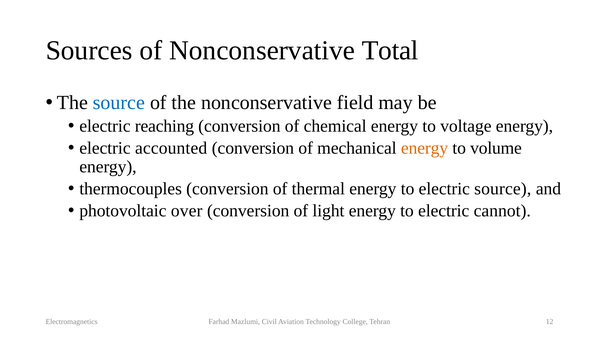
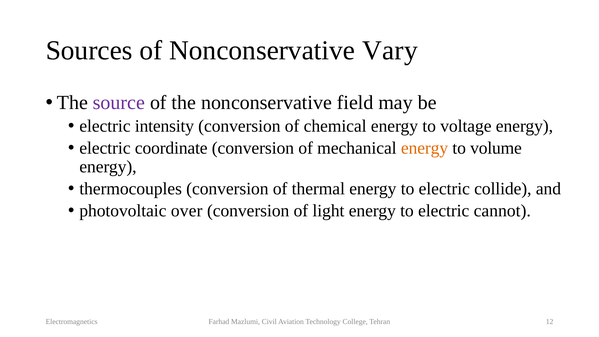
Total: Total -> Vary
source at (119, 103) colour: blue -> purple
reaching: reaching -> intensity
accounted: accounted -> coordinate
electric source: source -> collide
